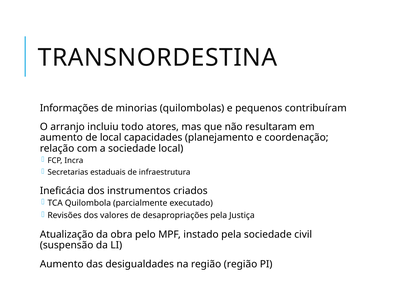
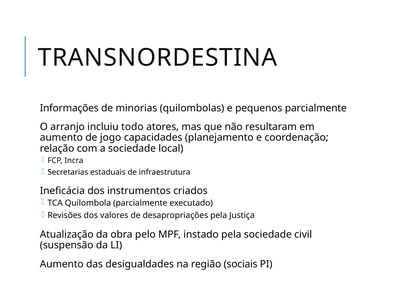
pequenos contribuíram: contribuíram -> parcialmente
de local: local -> jogo
região região: região -> sociais
